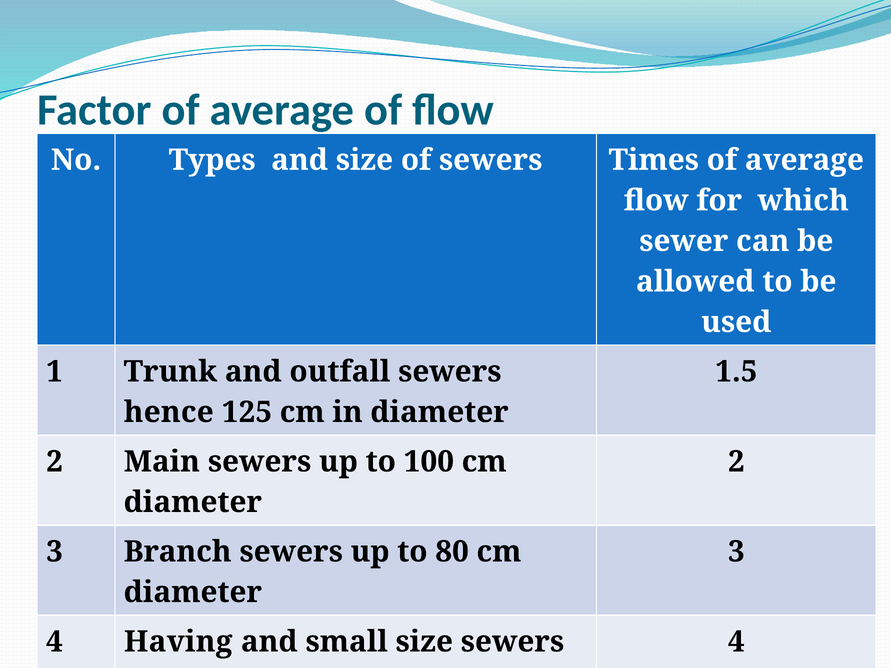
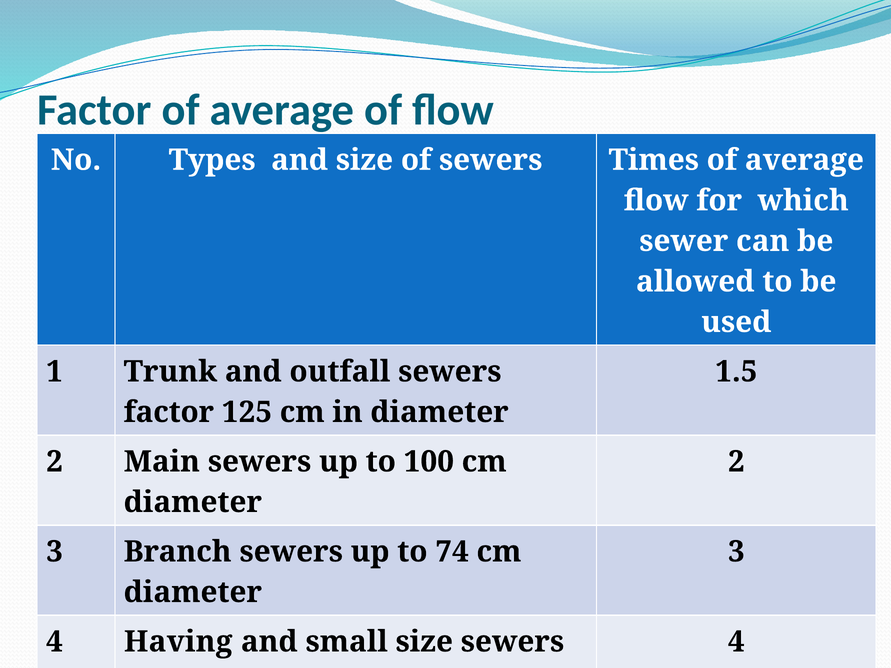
hence at (169, 412): hence -> factor
80: 80 -> 74
